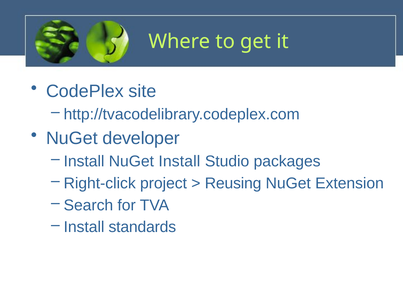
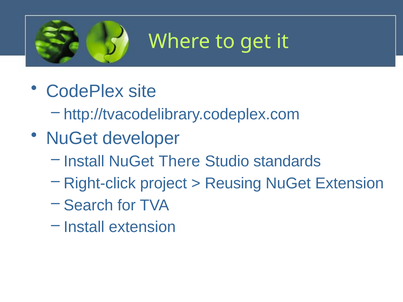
NuGet Install: Install -> There
packages: packages -> standards
Install standards: standards -> extension
